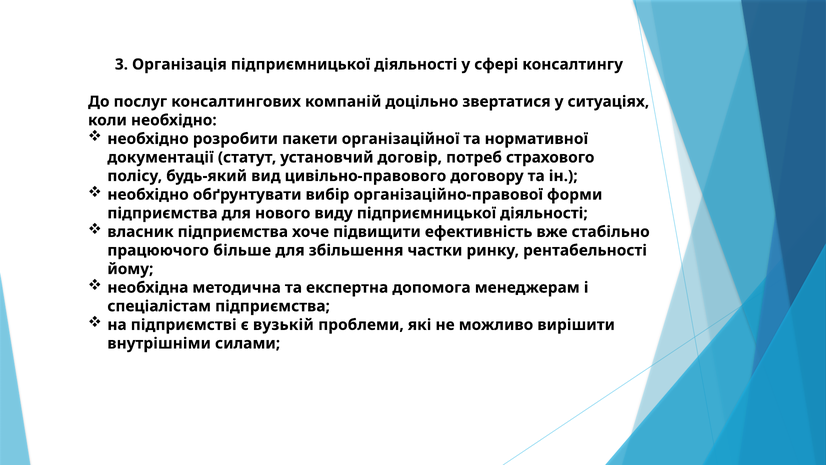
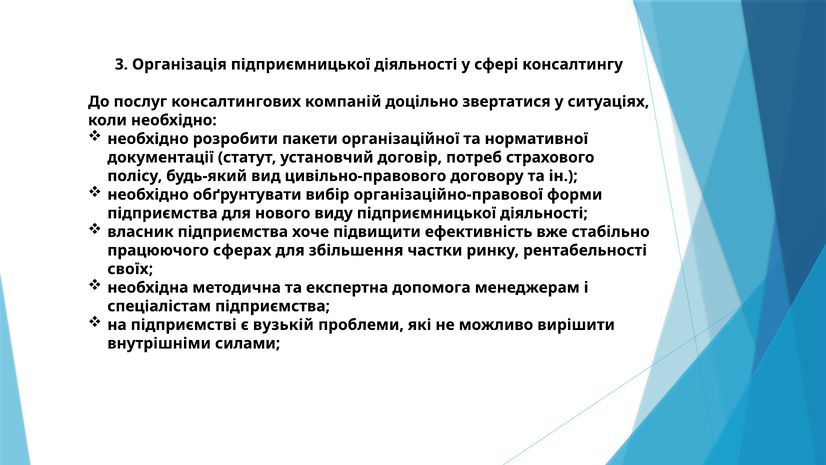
більше: більше -> сферах
йому: йому -> своїх
